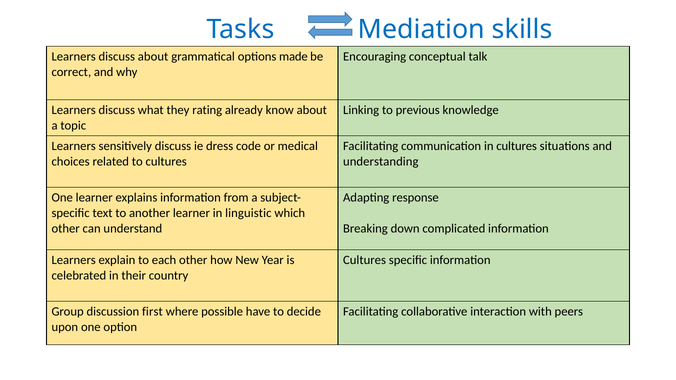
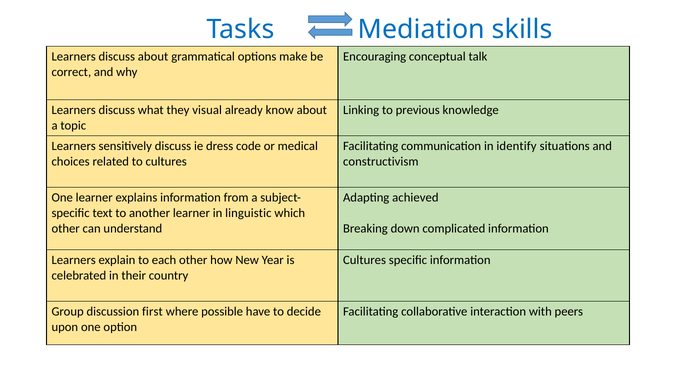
made: made -> make
rating: rating -> visual
in cultures: cultures -> identify
understanding: understanding -> constructivism
response: response -> achieved
